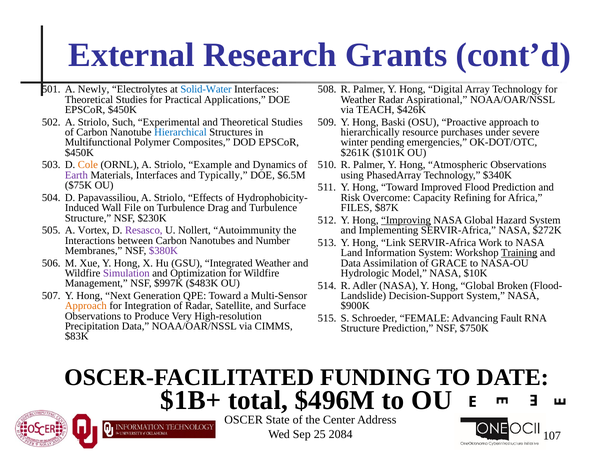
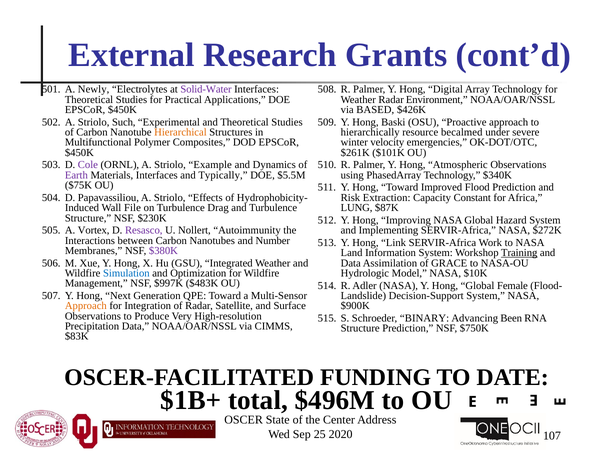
Solid-Water colour: blue -> purple
Aspirational: Aspirational -> Environment
TEACH: TEACH -> BASED
Hierarchical colour: blue -> orange
purchases: purchases -> becalmed
pending: pending -> velocity
Cole colour: orange -> purple
$6.5M: $6.5M -> $5.5M
Overcome: Overcome -> Extraction
Refining: Refining -> Constant
FILES: FILES -> LUNG
Improving underline: present -> none
Simulation colour: purple -> blue
Broken: Broken -> Female
FEMALE: FEMALE -> BINARY
Fault: Fault -> Been
2084: 2084 -> 2020
